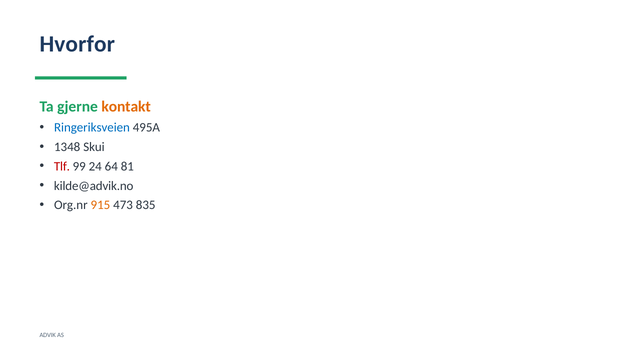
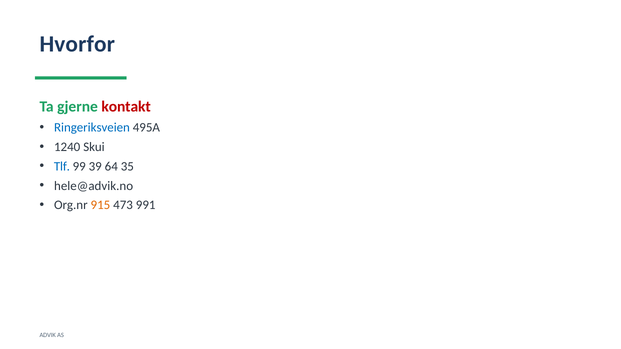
kontakt colour: orange -> red
1348: 1348 -> 1240
Tlf colour: red -> blue
24: 24 -> 39
81: 81 -> 35
kilde@advik.no: kilde@advik.no -> hele@advik.no
835: 835 -> 991
